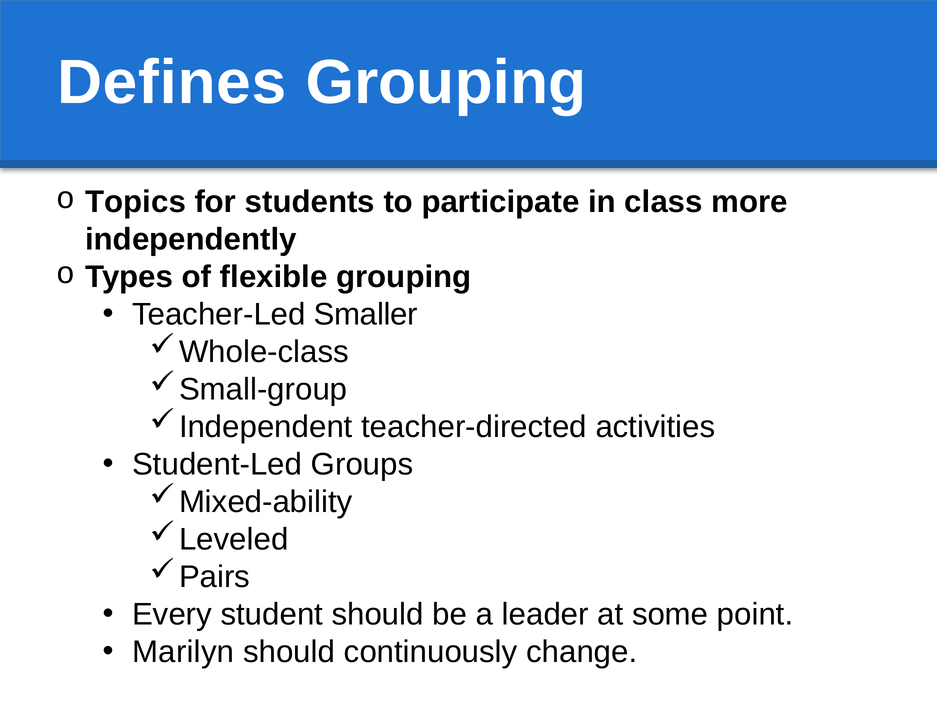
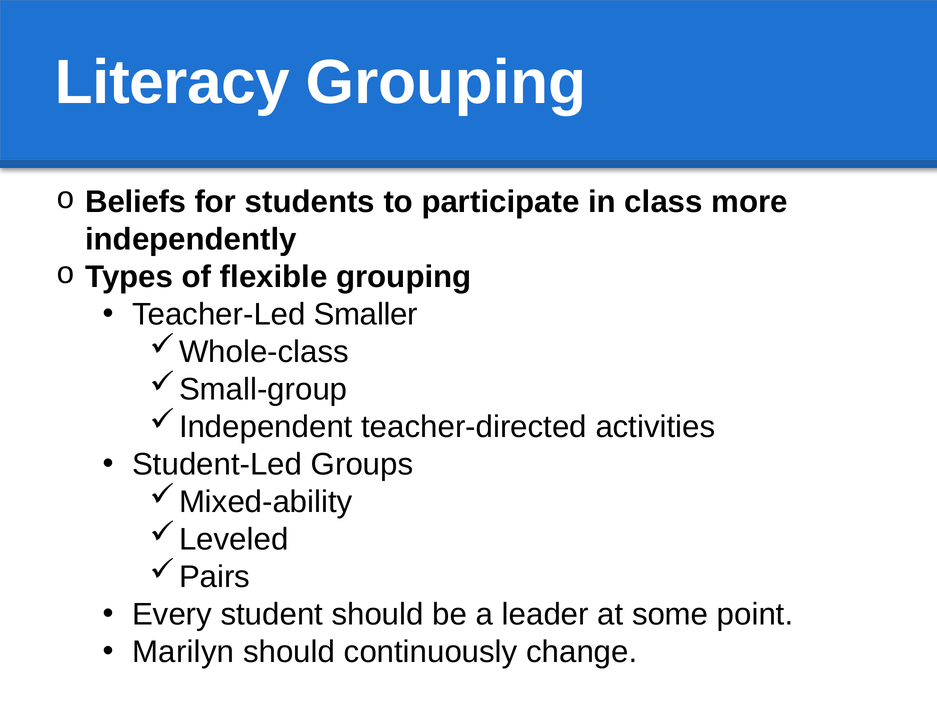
Defines: Defines -> Literacy
Topics: Topics -> Beliefs
